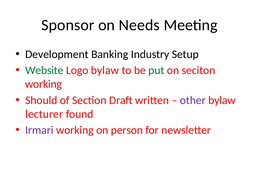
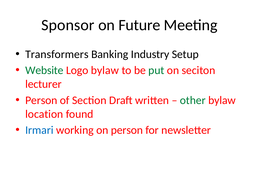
Needs: Needs -> Future
Development: Development -> Transformers
working at (44, 84): working -> lecturer
Should at (41, 100): Should -> Person
other colour: purple -> green
lecturer: lecturer -> location
Irmari colour: purple -> blue
